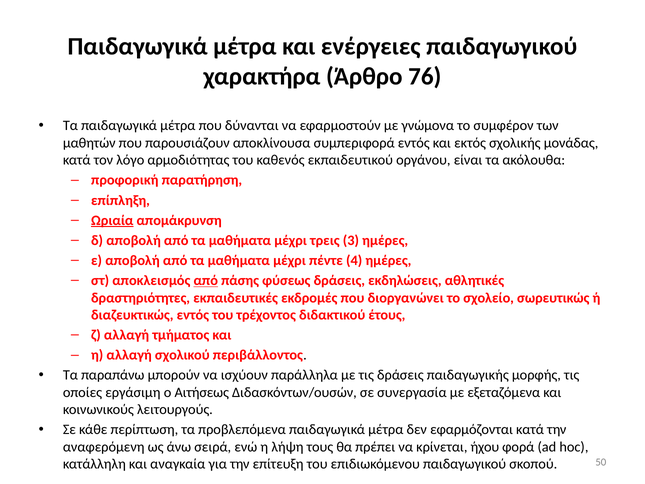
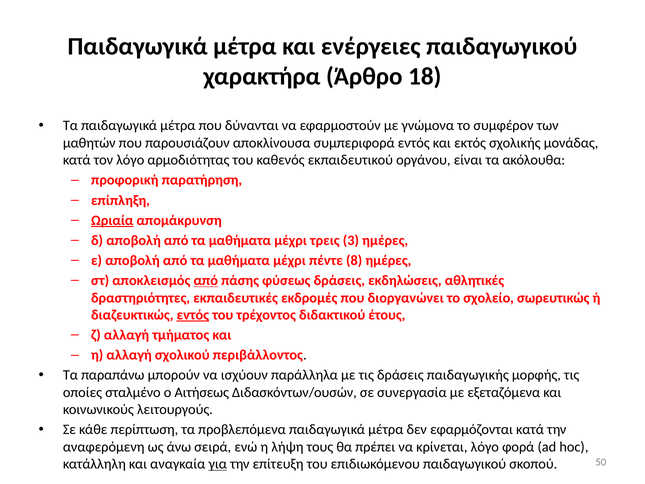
76: 76 -> 18
4: 4 -> 8
εντός at (193, 315) underline: none -> present
εργάσιμη: εργάσιμη -> σταλμένο
κρίνεται ήχου: ήχου -> λόγο
για underline: none -> present
